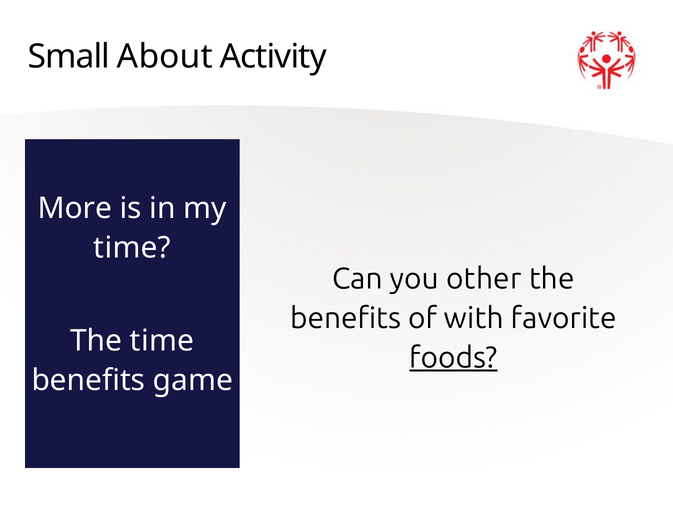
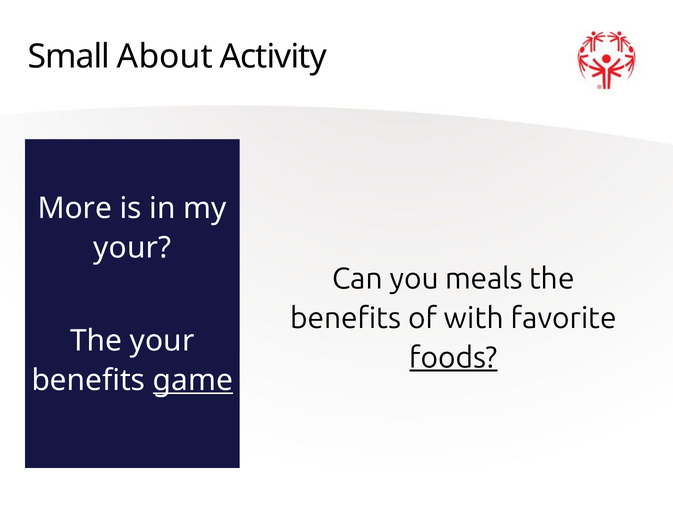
time at (132, 248): time -> your
other: other -> meals
The time: time -> your
game underline: none -> present
